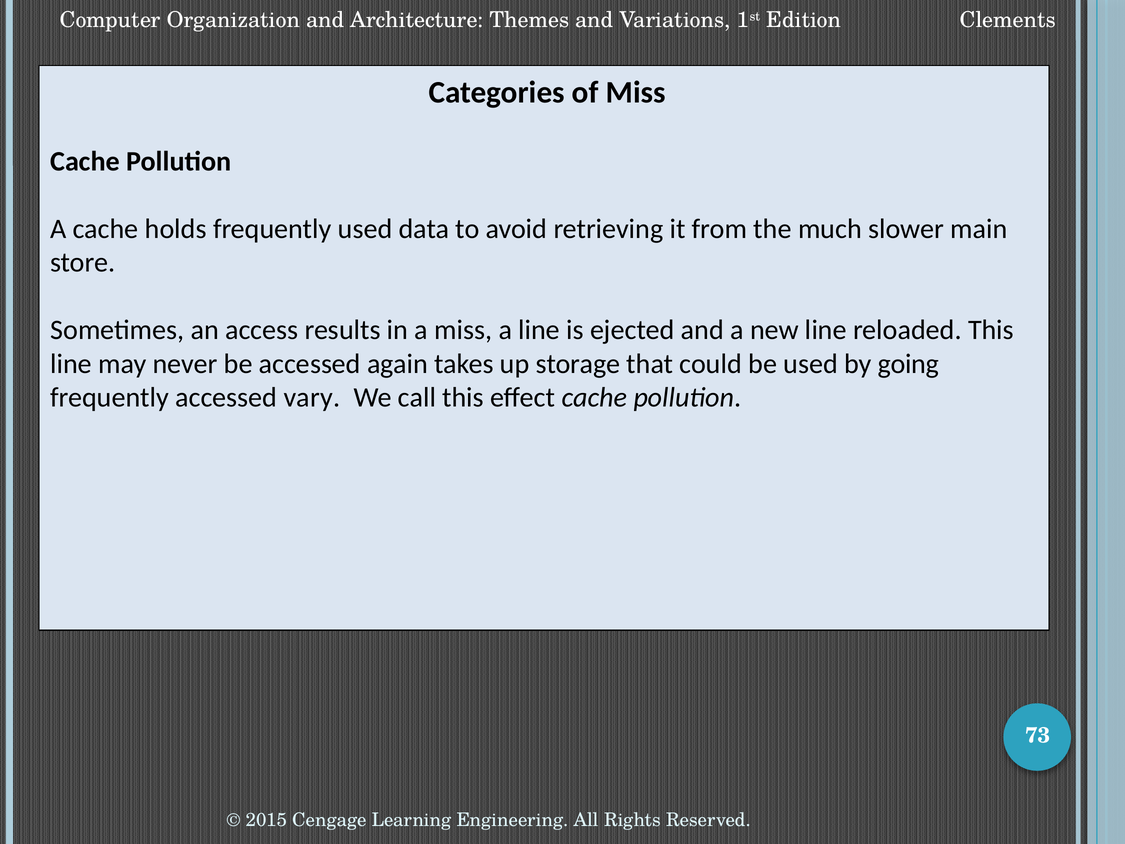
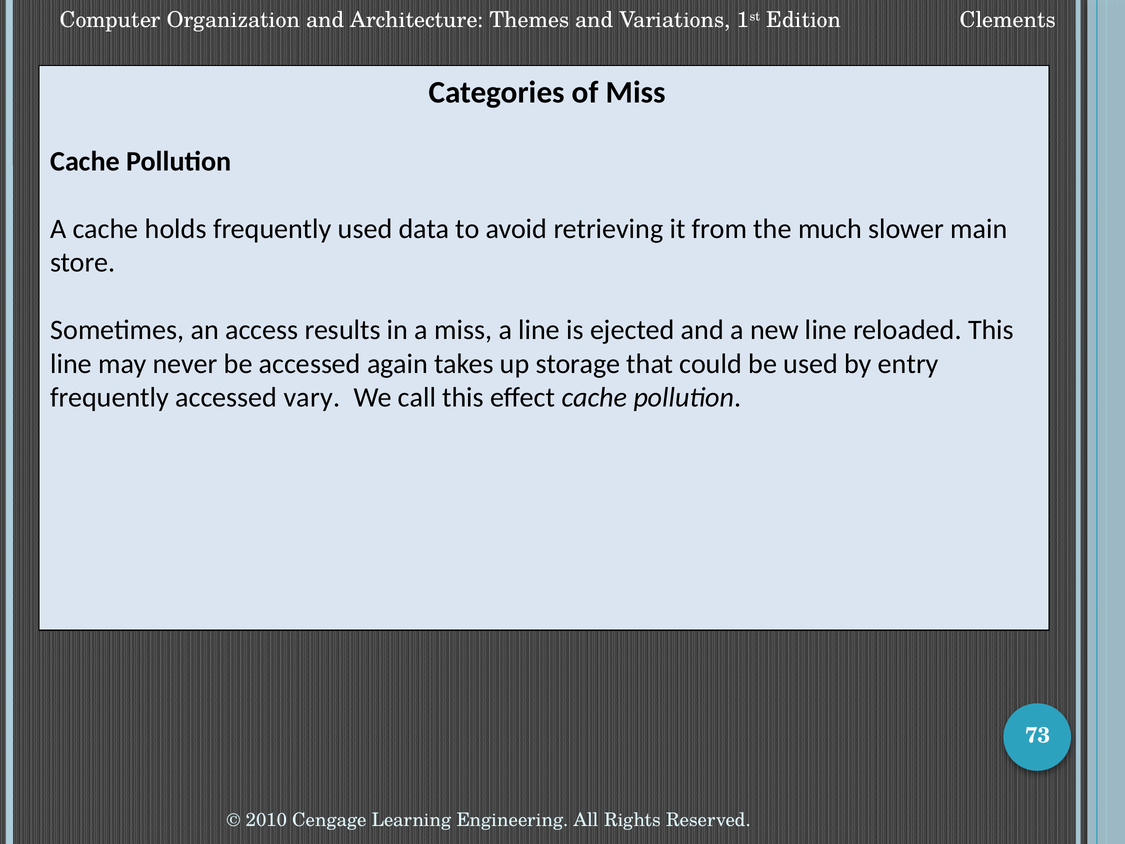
going: going -> entry
2015: 2015 -> 2010
